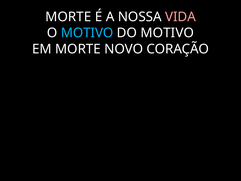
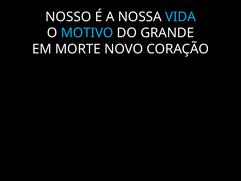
MORTE at (68, 17): MORTE -> NOSSO
VIDA colour: pink -> light blue
DO MOTIVO: MOTIVO -> GRANDE
